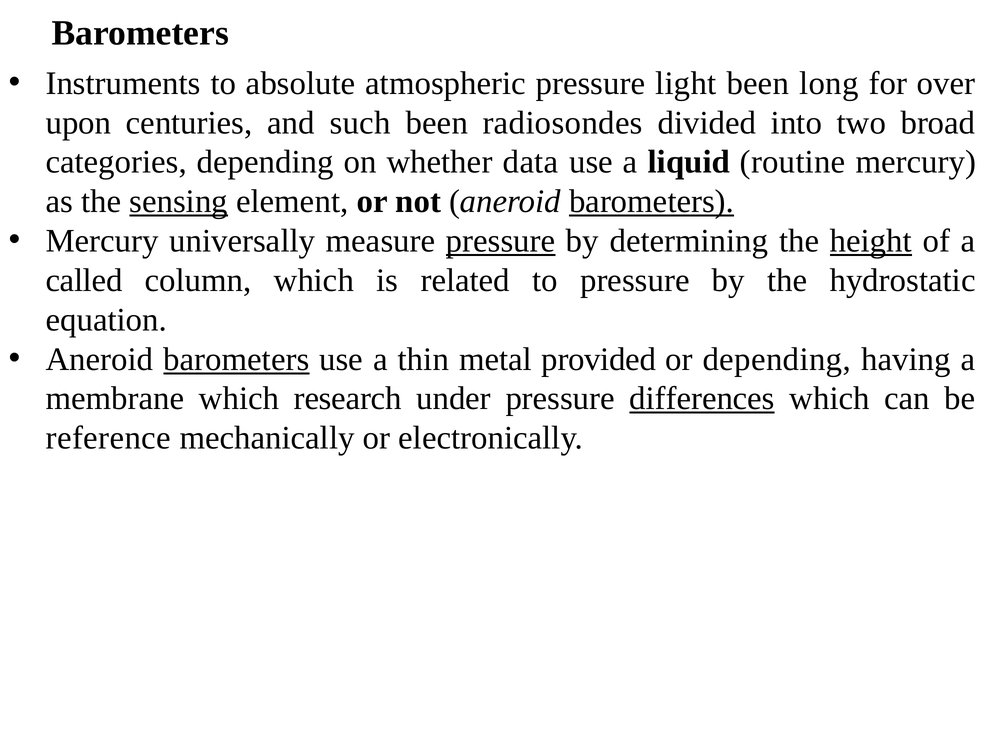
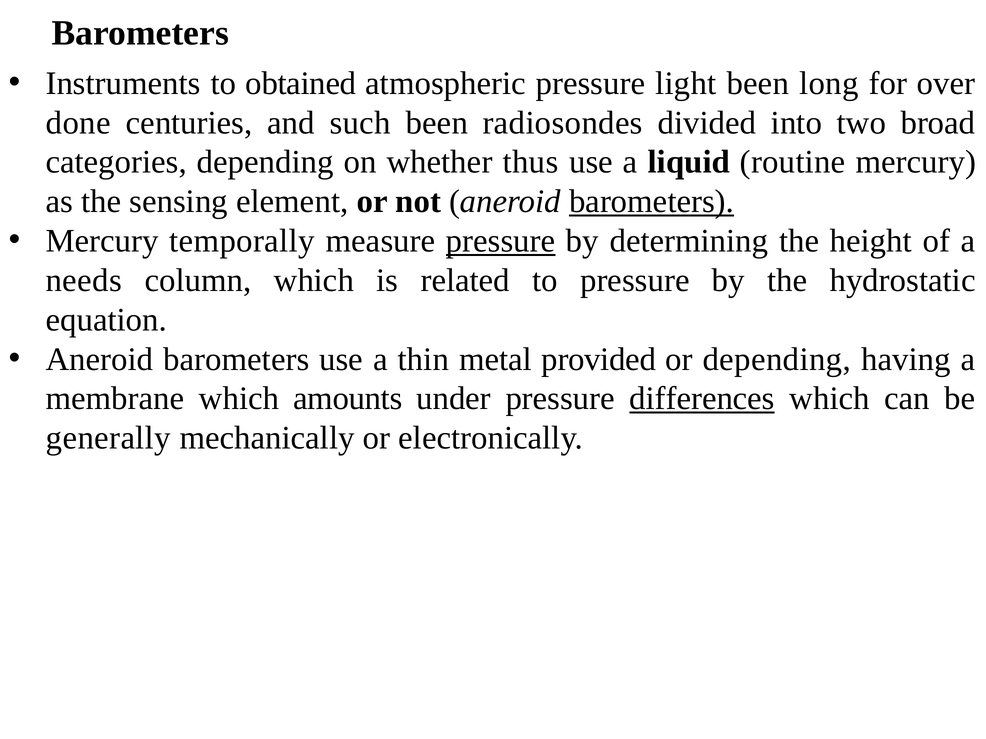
absolute: absolute -> obtained
upon: upon -> done
data: data -> thus
sensing underline: present -> none
universally: universally -> temporally
height underline: present -> none
called: called -> needs
barometers at (236, 359) underline: present -> none
research: research -> amounts
reference: reference -> generally
